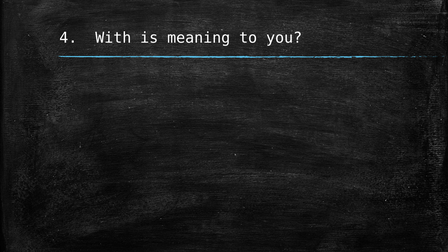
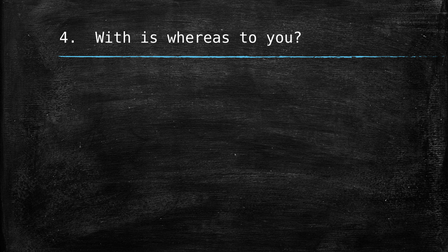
meaning: meaning -> whereas
